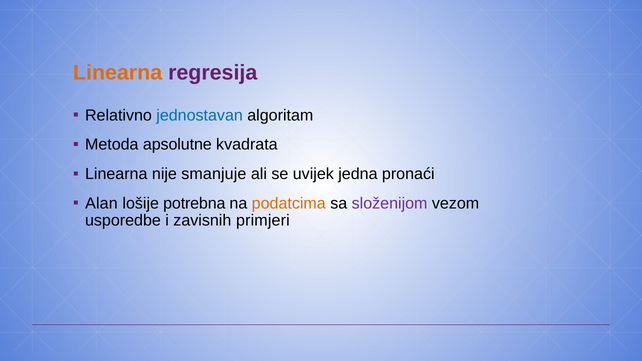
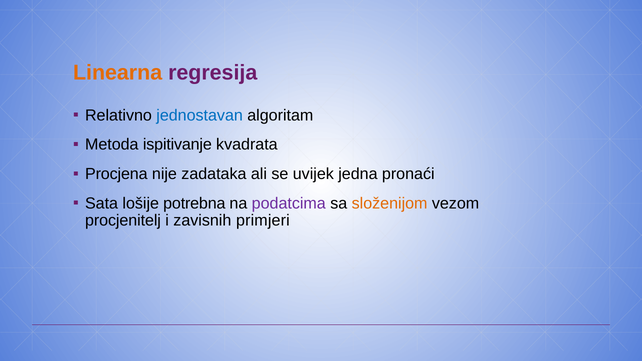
apsolutne: apsolutne -> ispitivanje
Linearna at (116, 174): Linearna -> Procjena
smanjuje: smanjuje -> zadataka
Alan: Alan -> Sata
podatcima colour: orange -> purple
složenijom colour: purple -> orange
usporedbe: usporedbe -> procjenitelj
